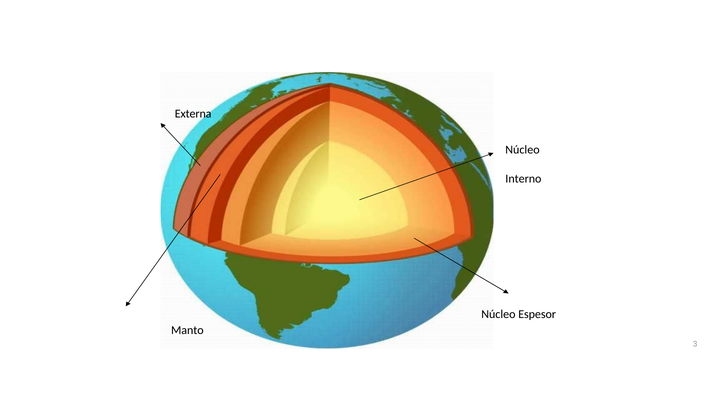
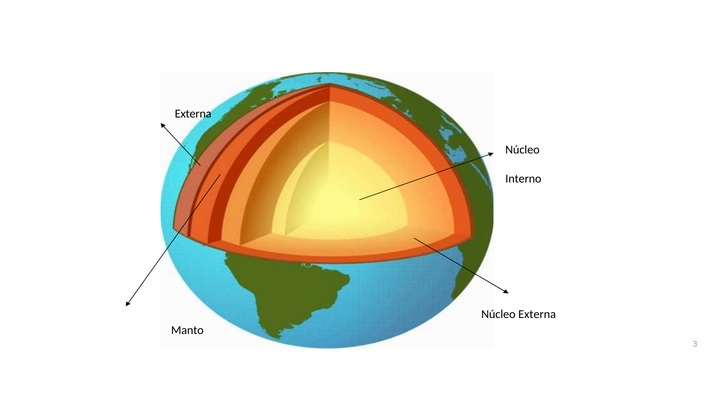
Núcleo Espesor: Espesor -> Externa
